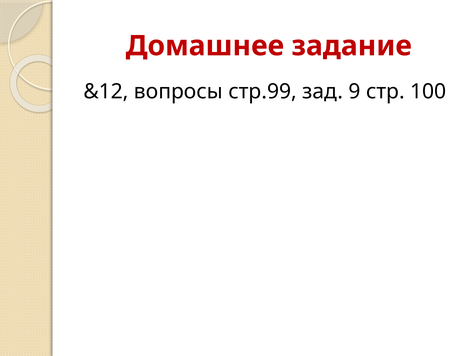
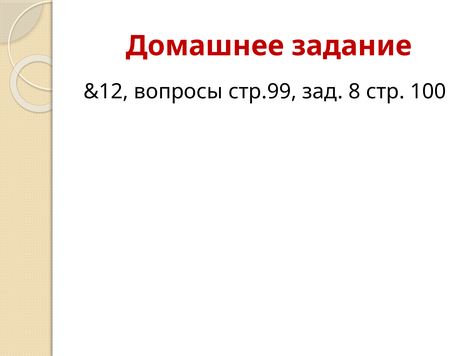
9: 9 -> 8
